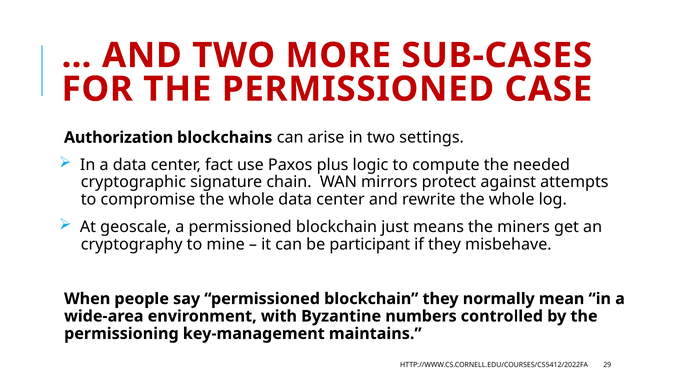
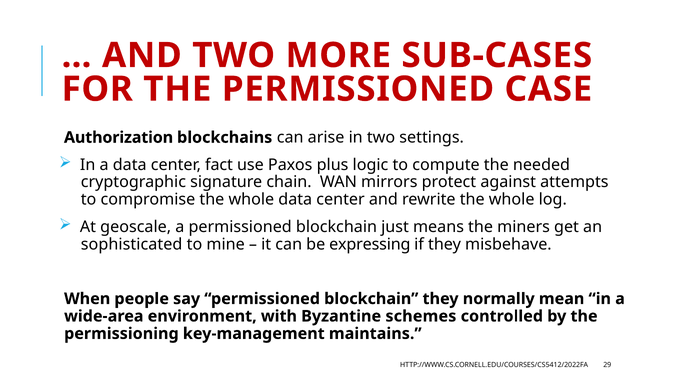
cryptography: cryptography -> sophisticated
participant: participant -> expressing
numbers: numbers -> schemes
